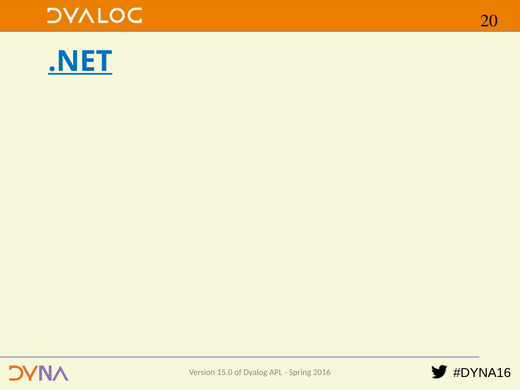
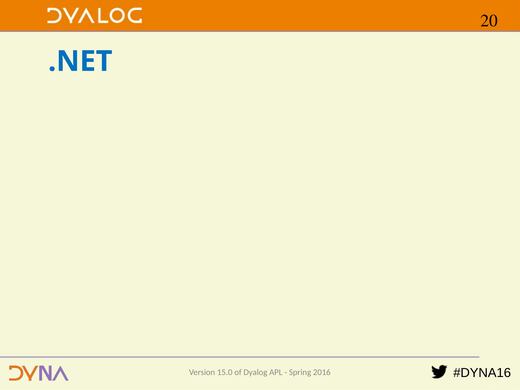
.NET underline: present -> none
